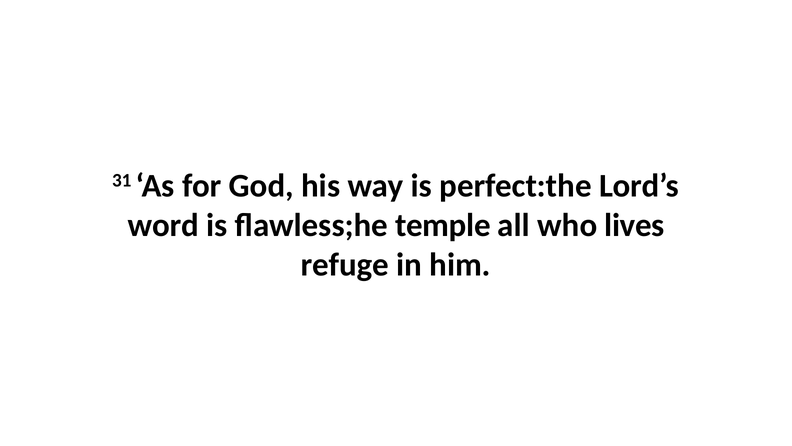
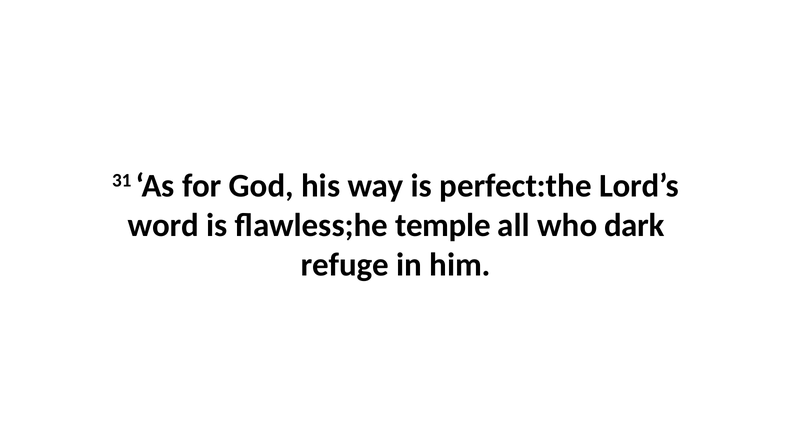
lives: lives -> dark
